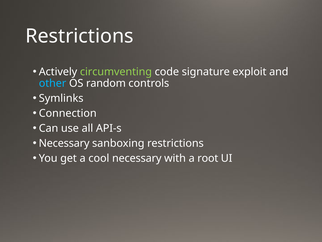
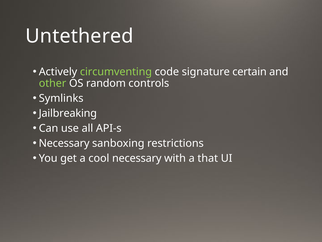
Restrictions at (80, 36): Restrictions -> Untethered
exploit: exploit -> certain
other colour: light blue -> light green
Connection: Connection -> Jailbreaking
root: root -> that
